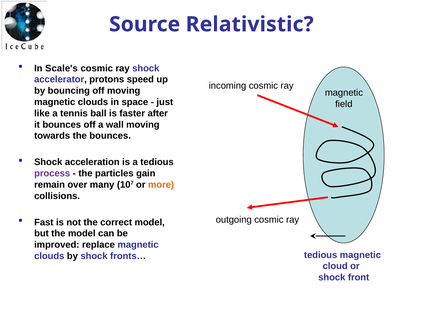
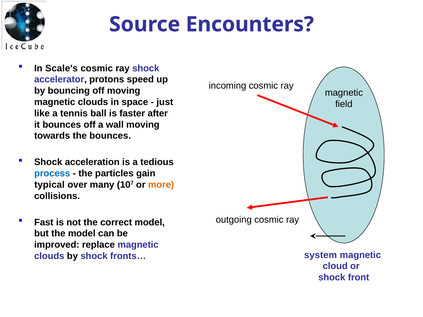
Relativistic: Relativistic -> Encounters
process colour: purple -> blue
remain: remain -> typical
tedious at (321, 255): tedious -> system
